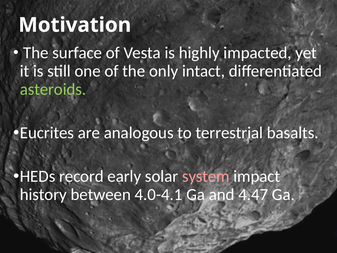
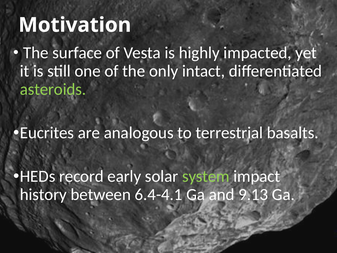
system colour: pink -> light green
4.0-4.1: 4.0-4.1 -> 6.4-4.1
4.47: 4.47 -> 9.13
